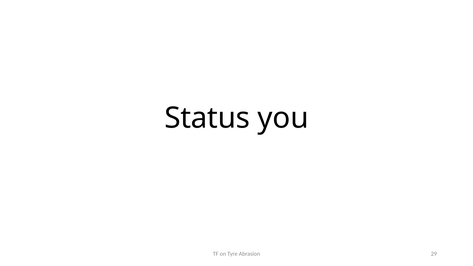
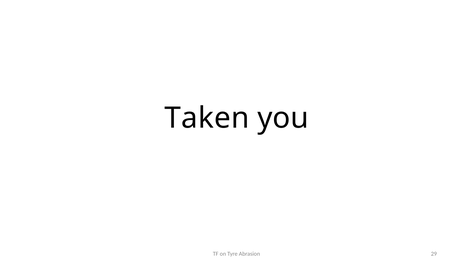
Status: Status -> Taken
